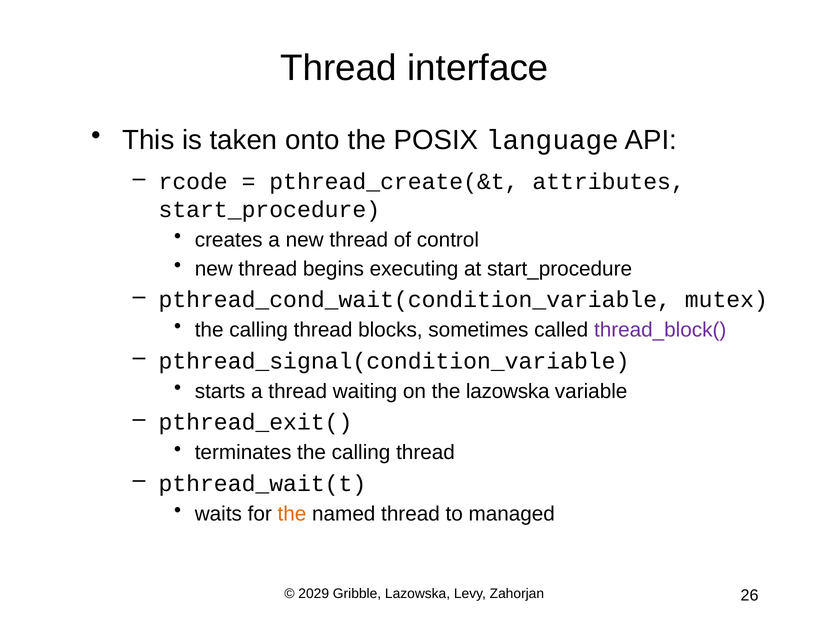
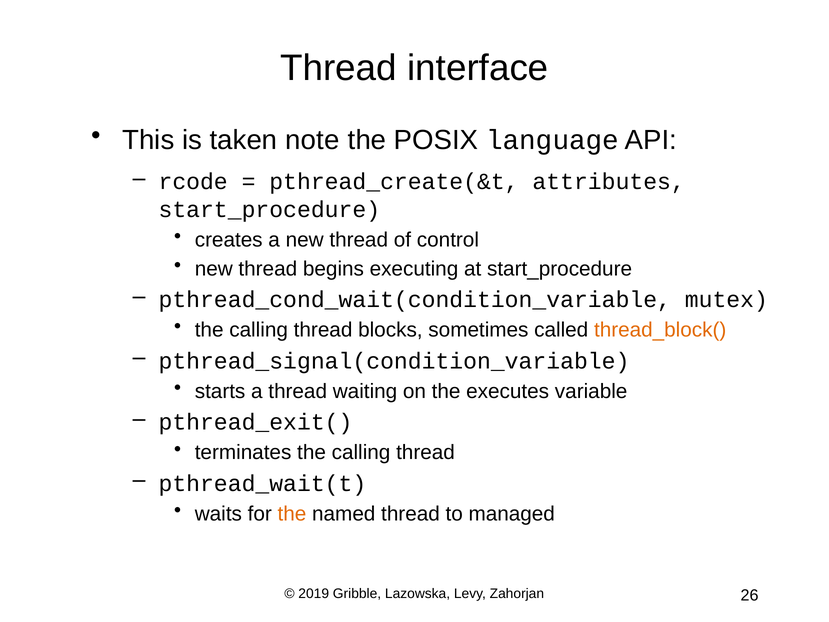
onto: onto -> note
thread_block( colour: purple -> orange
the lazowska: lazowska -> executes
2029: 2029 -> 2019
